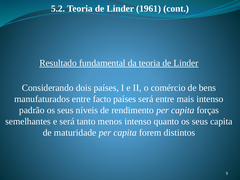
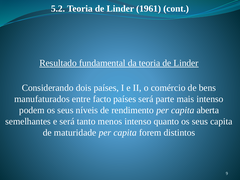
será entre: entre -> parte
padrão: padrão -> podem
forças: forças -> aberta
